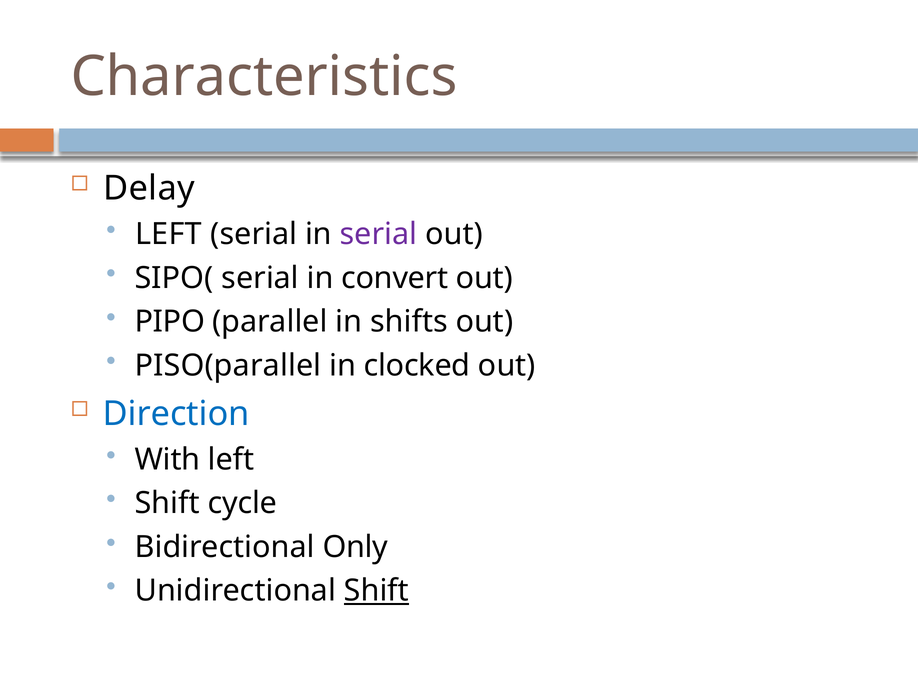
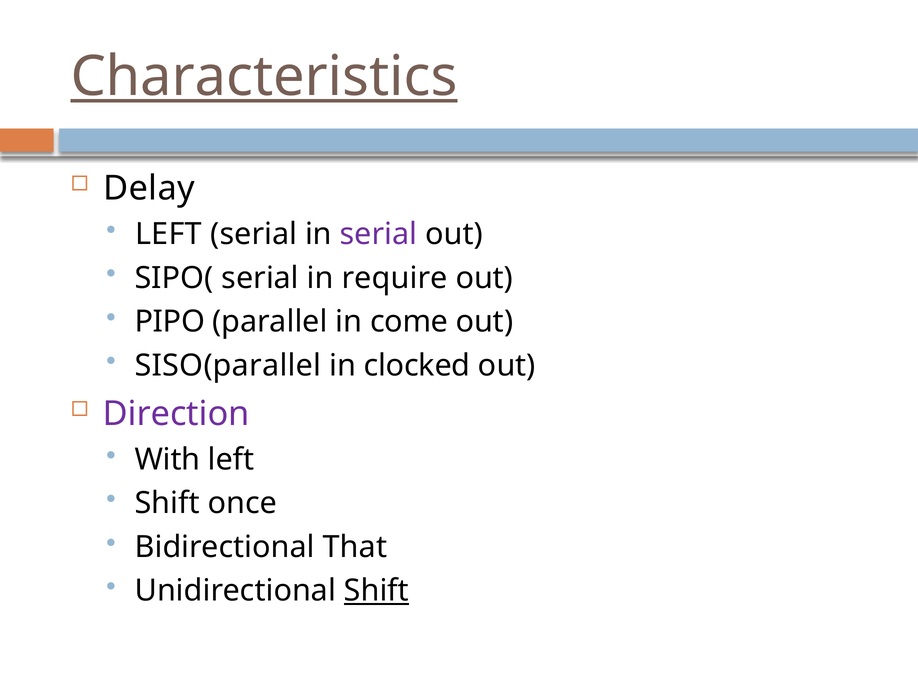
Characteristics underline: none -> present
convert: convert -> require
shifts: shifts -> come
PISO(parallel: PISO(parallel -> SISO(parallel
Direction colour: blue -> purple
cycle: cycle -> once
Only: Only -> That
